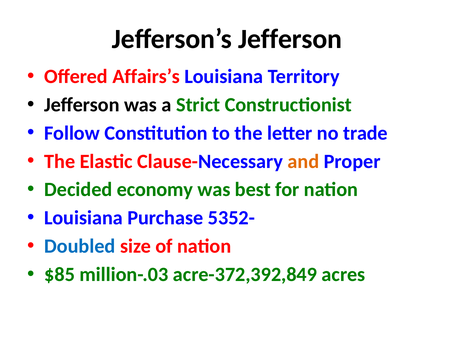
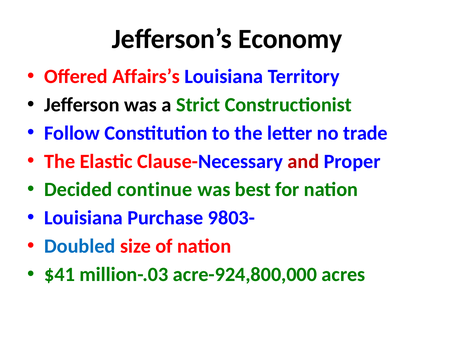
Jefferson’s Jefferson: Jefferson -> Economy
and colour: orange -> red
economy: economy -> continue
5352-: 5352- -> 9803-
$85: $85 -> $41
acre-372,392,849: acre-372,392,849 -> acre-924,800,000
